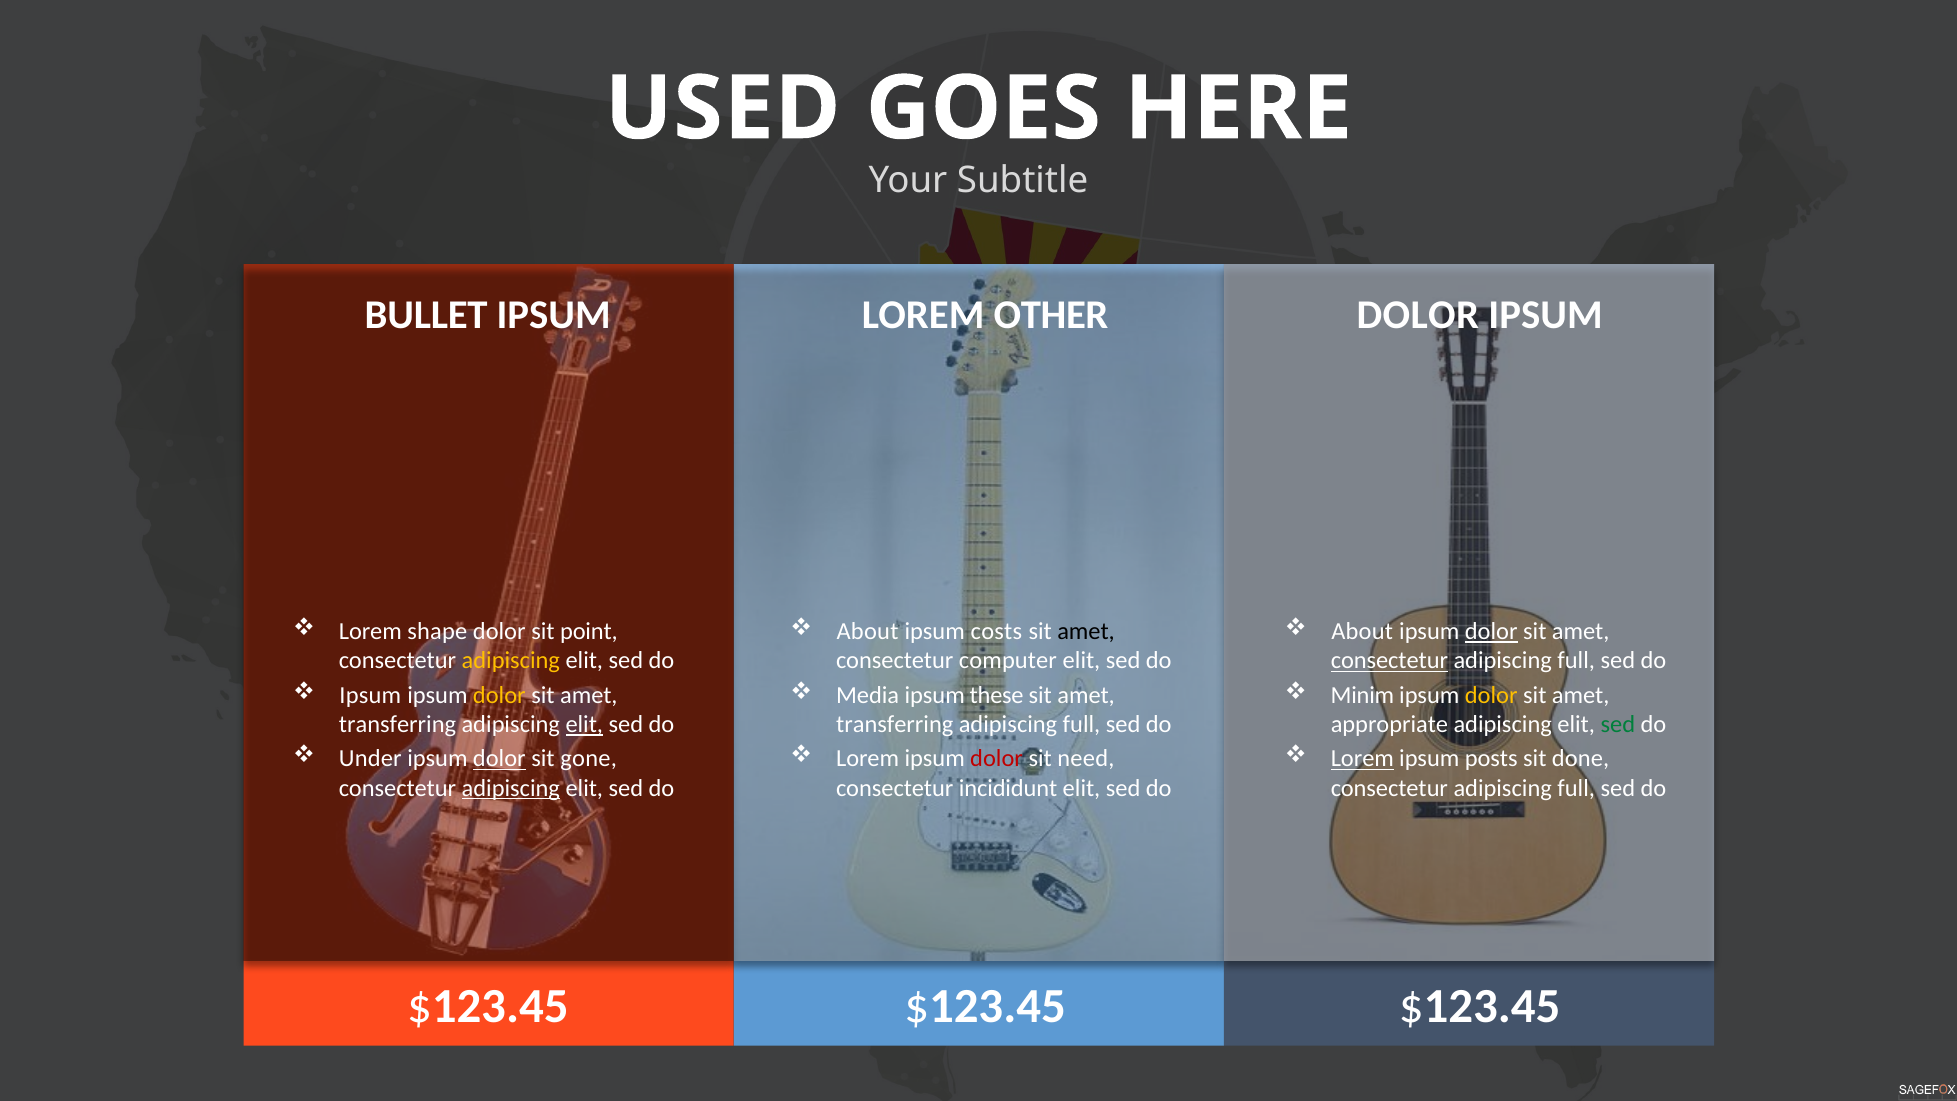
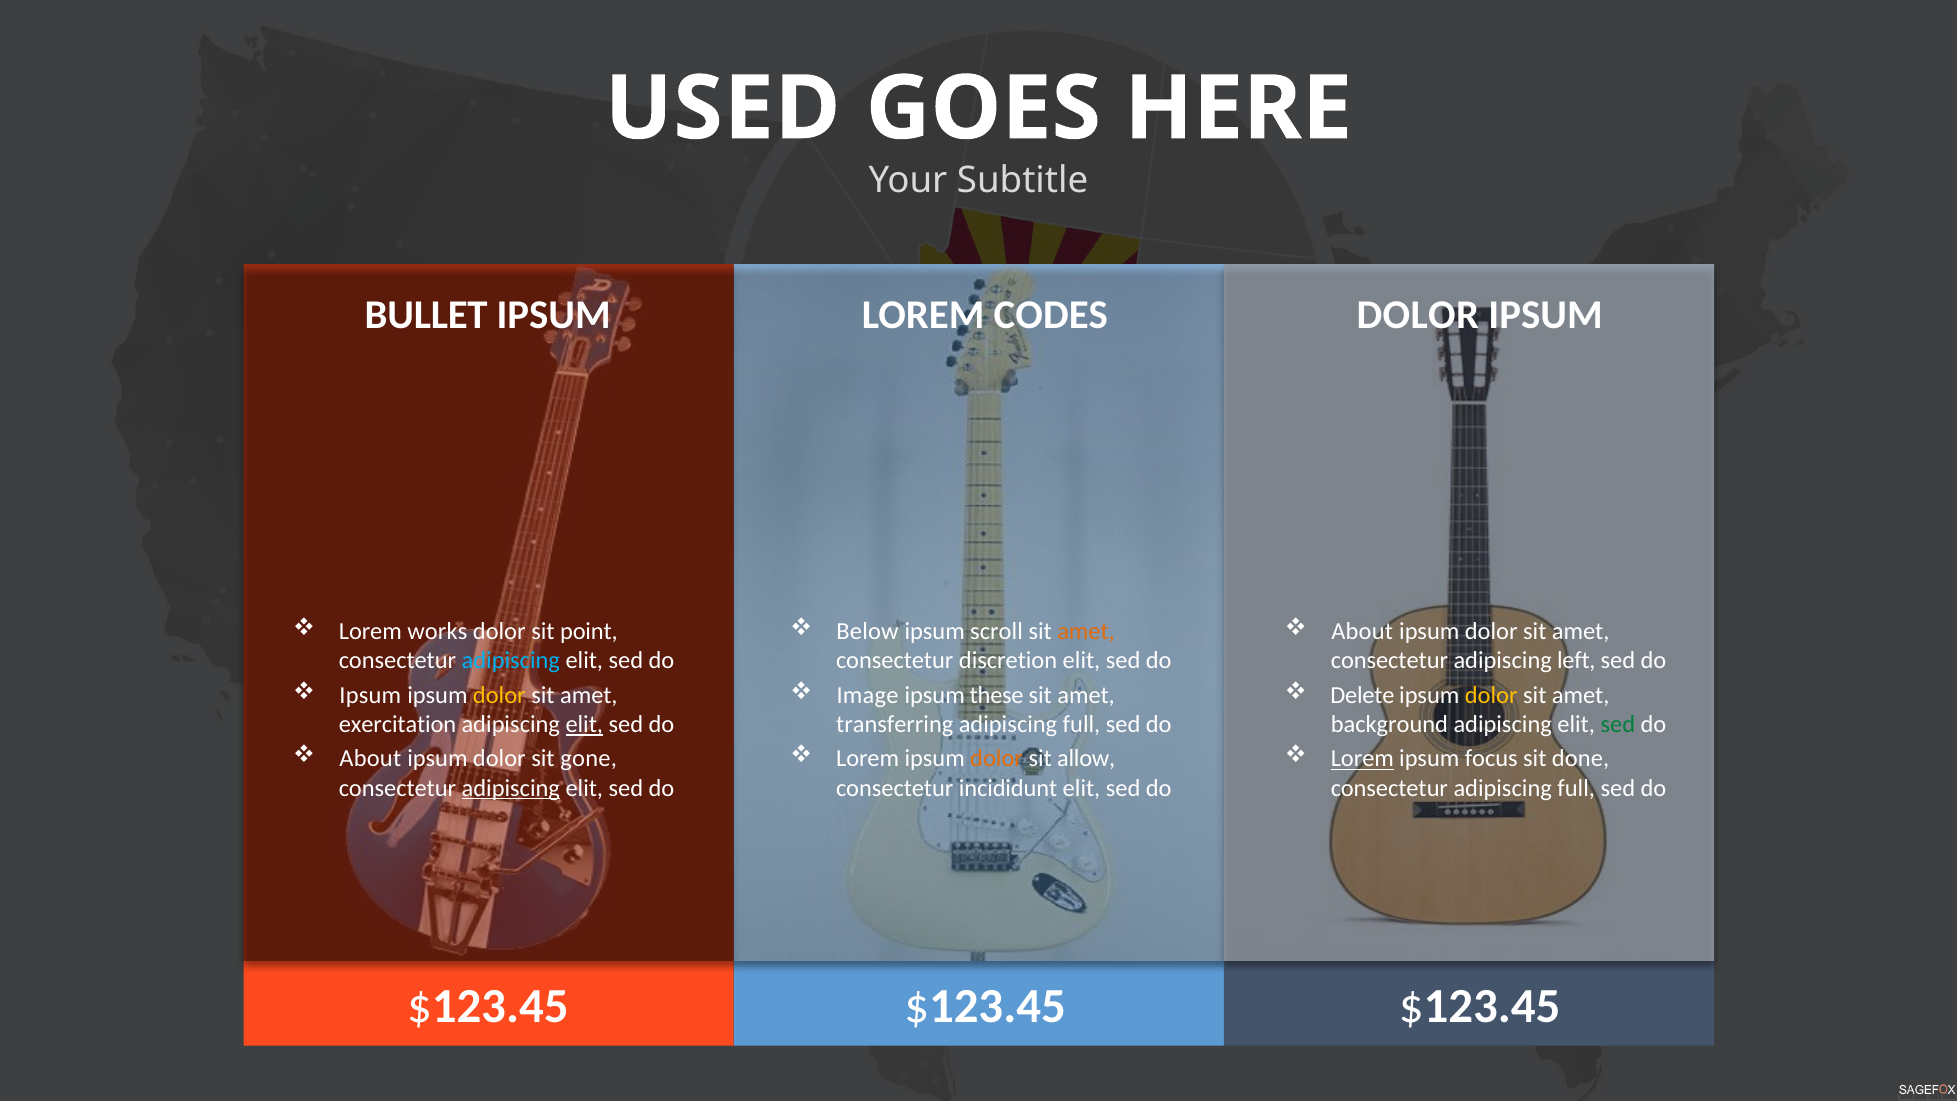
OTHER: OTHER -> CODES
shape: shape -> works
About at (868, 631): About -> Below
costs: costs -> scroll
amet at (1086, 631) colour: black -> orange
dolor at (1491, 631) underline: present -> none
adipiscing at (511, 661) colour: yellow -> light blue
computer: computer -> discretion
consectetur at (1389, 661) underline: present -> none
full at (1576, 661): full -> left
Media: Media -> Image
Minim: Minim -> Delete
transferring at (398, 724): transferring -> exercitation
appropriate: appropriate -> background
Under at (370, 759): Under -> About
dolor at (499, 759) underline: present -> none
dolor at (997, 759) colour: red -> orange
need: need -> allow
posts: posts -> focus
